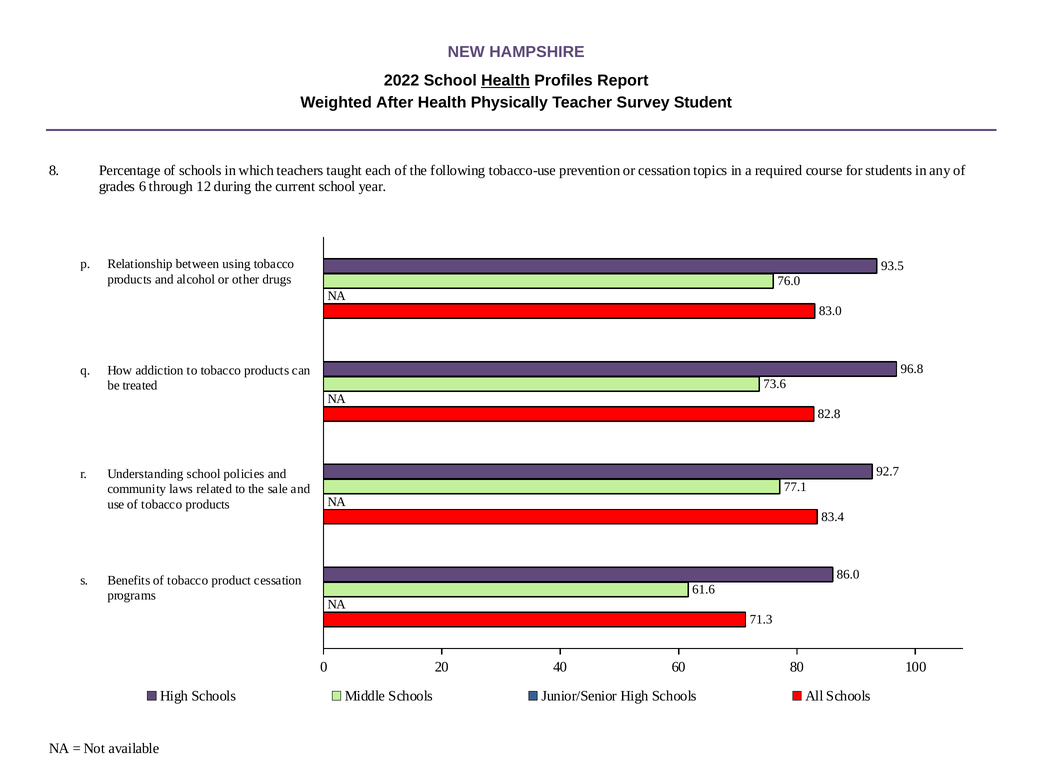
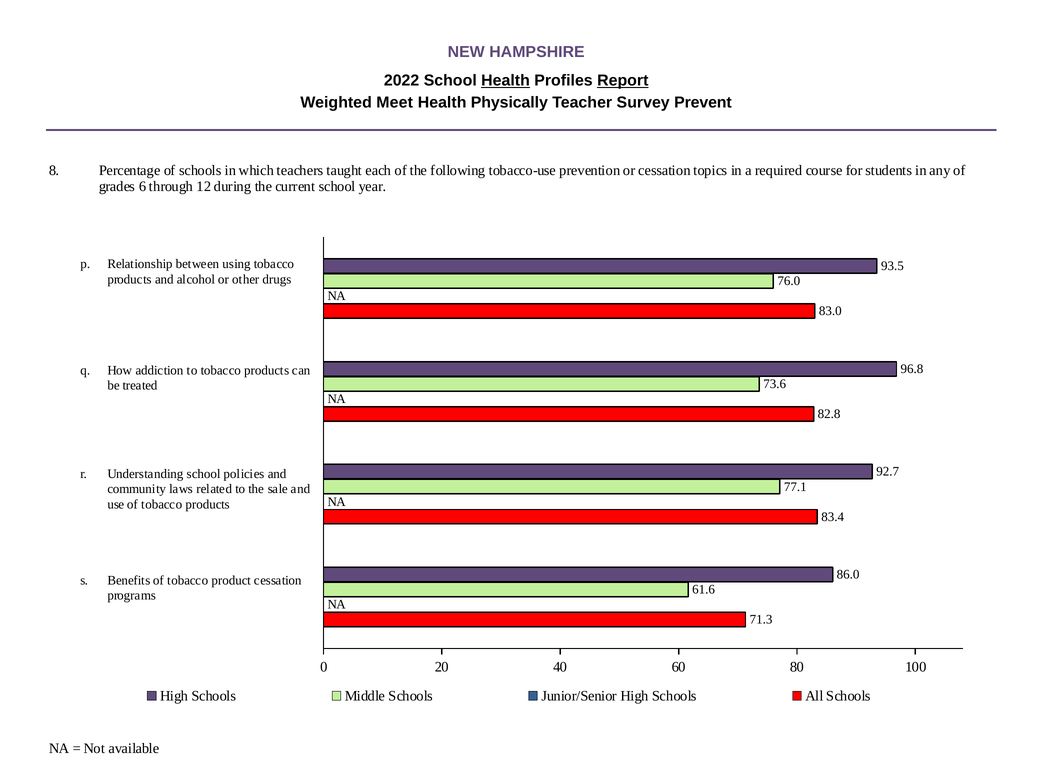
Report underline: none -> present
After: After -> Meet
Student: Student -> Prevent
